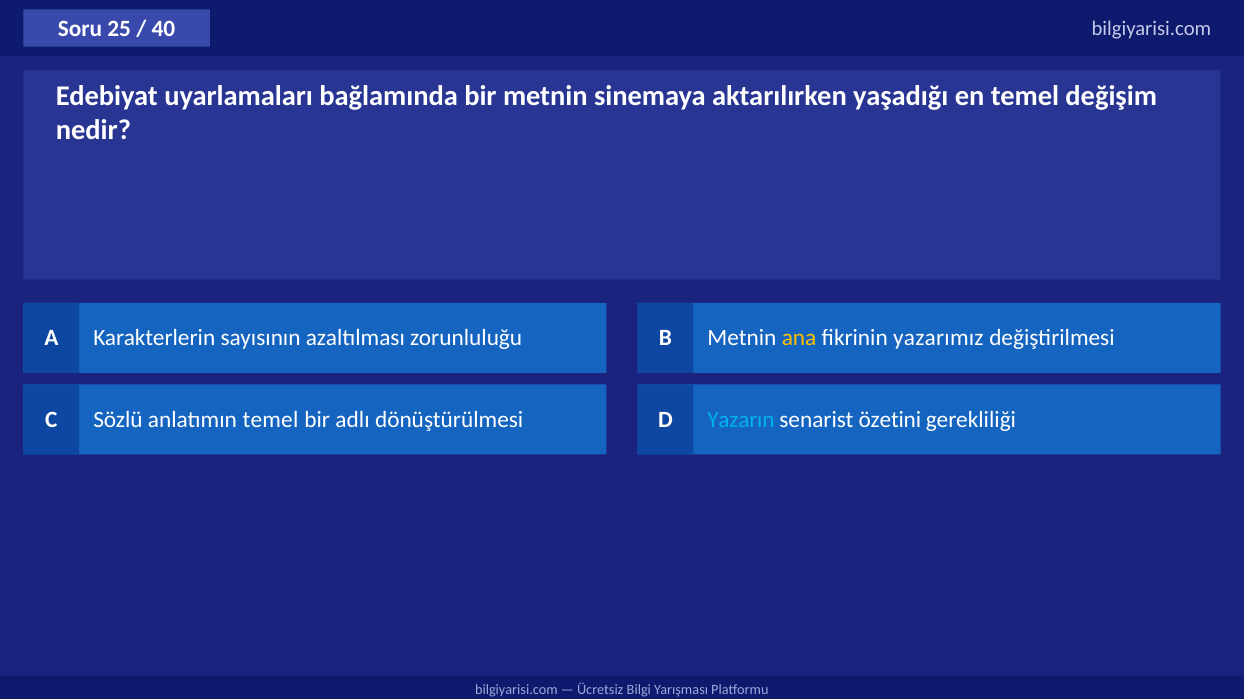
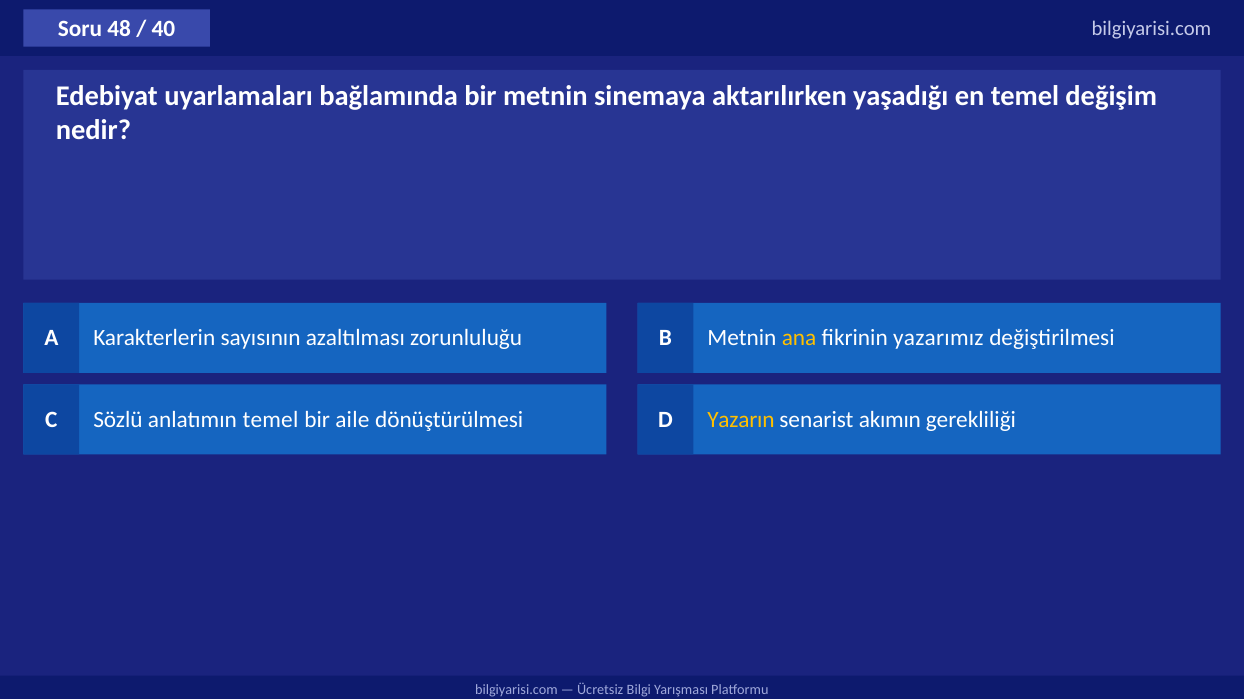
25: 25 -> 48
adlı: adlı -> aile
Yazarın colour: light blue -> yellow
özetini: özetini -> akımın
